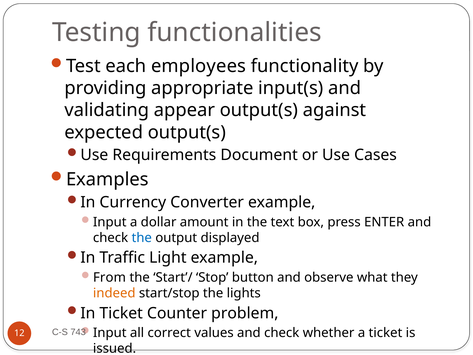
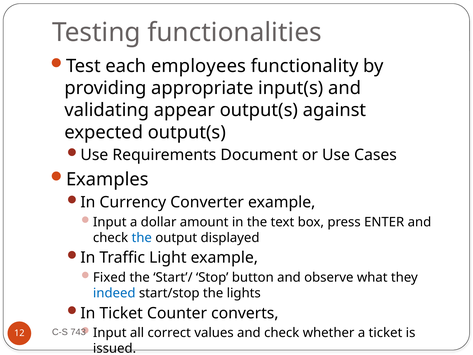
From: From -> Fixed
indeed colour: orange -> blue
problem: problem -> converts
